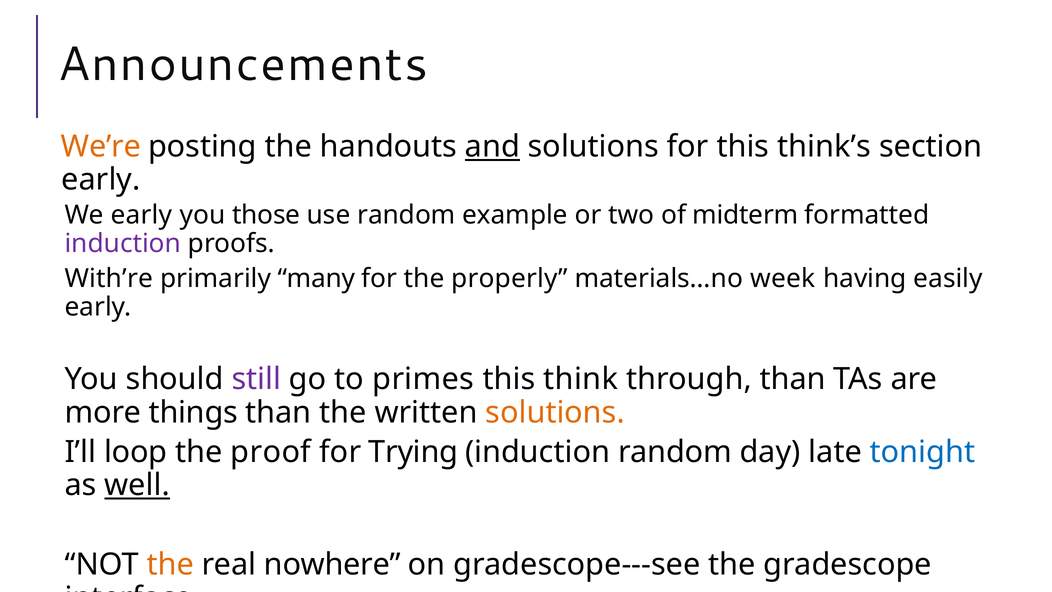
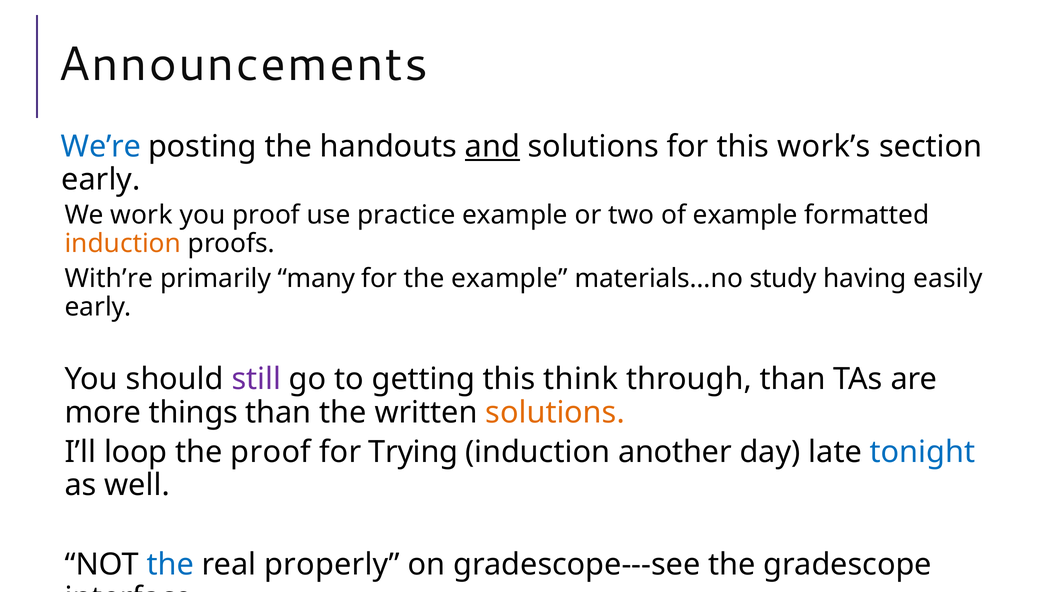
We’re colour: orange -> blue
think’s: think’s -> work’s
We early: early -> work
you those: those -> proof
use random: random -> practice
of midterm: midterm -> example
induction at (123, 243) colour: purple -> orange
the properly: properly -> example
week: week -> study
primes: primes -> getting
induction random: random -> another
well underline: present -> none
the at (170, 565) colour: orange -> blue
nowhere: nowhere -> properly
